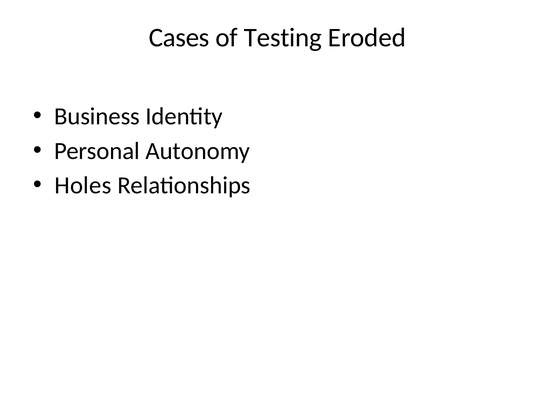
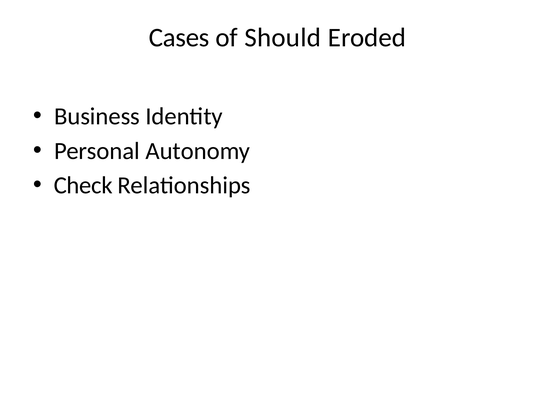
Testing: Testing -> Should
Holes: Holes -> Check
